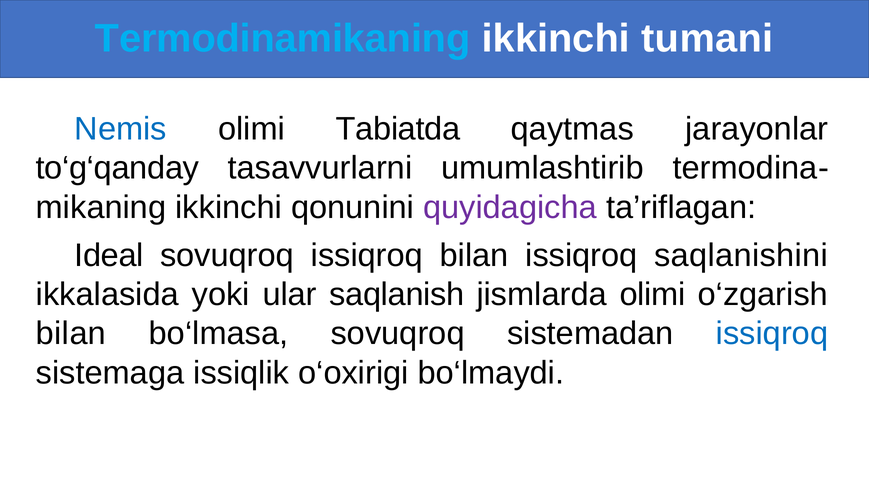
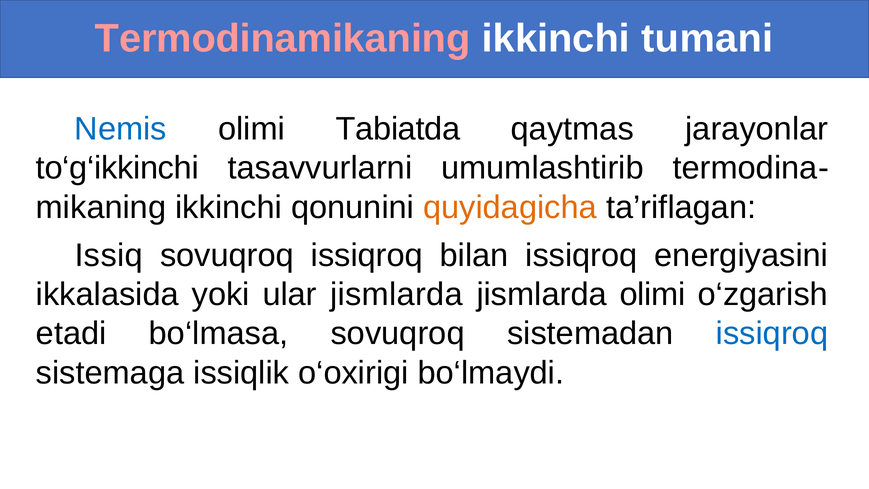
Termodinamikaning colour: light blue -> pink
to‘g‘qanday: to‘g‘qanday -> to‘g‘ikkinchi
quyidagicha colour: purple -> orange
Ideal: Ideal -> Issiq
saqlanishini: saqlanishini -> energiyasini
ular saqlanish: saqlanish -> jismlarda
bilan at (71, 334): bilan -> etadi
